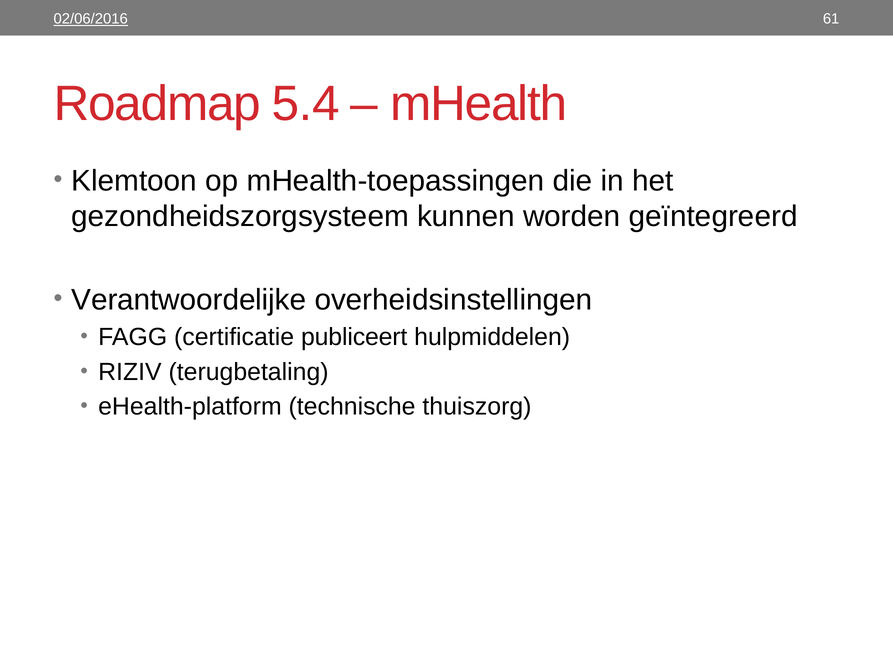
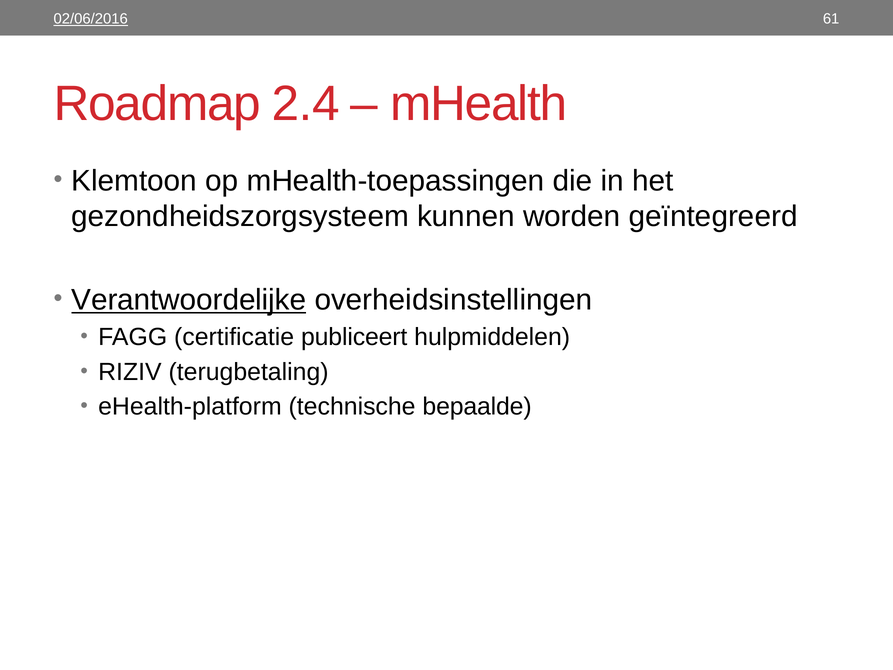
5.4: 5.4 -> 2.4
Verantwoordelijke underline: none -> present
thuiszorg: thuiszorg -> bepaalde
